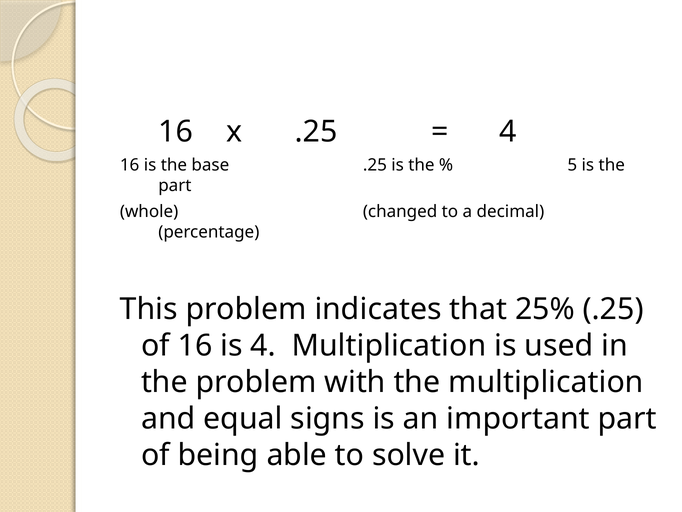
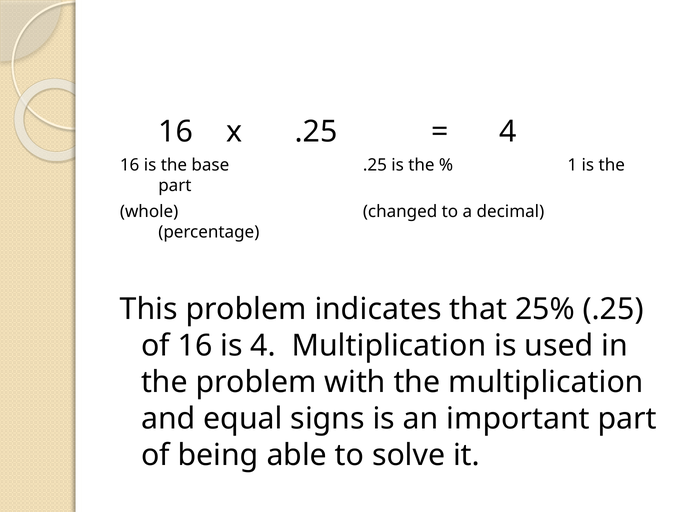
5: 5 -> 1
